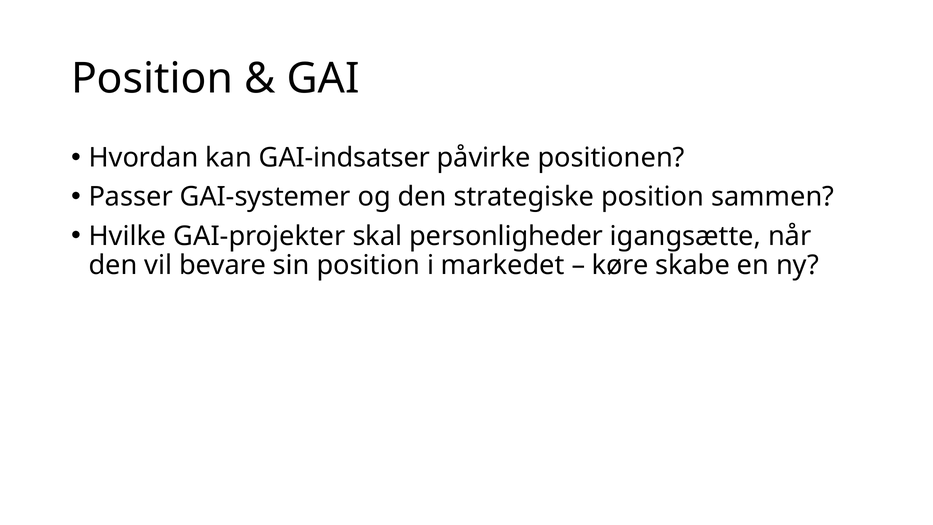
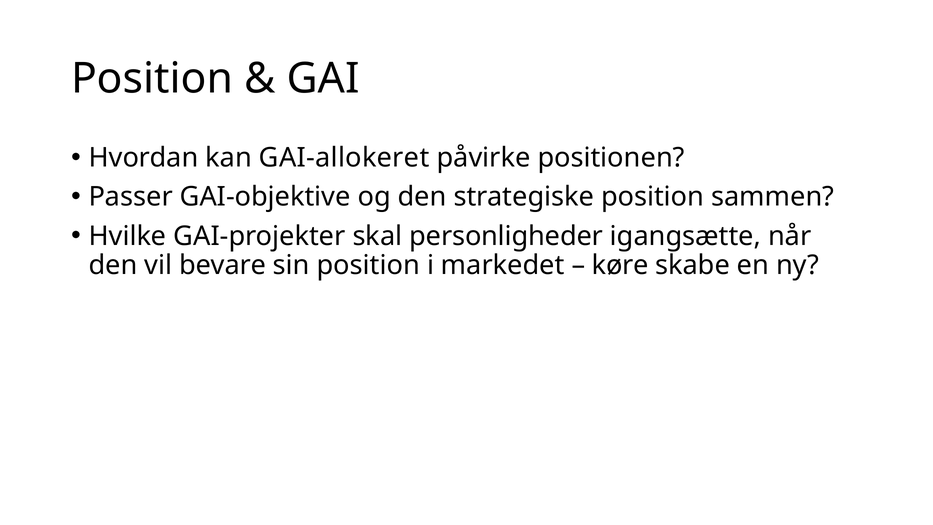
GAI-indsatser: GAI-indsatser -> GAI-allokeret
GAI-systemer: GAI-systemer -> GAI-objektive
